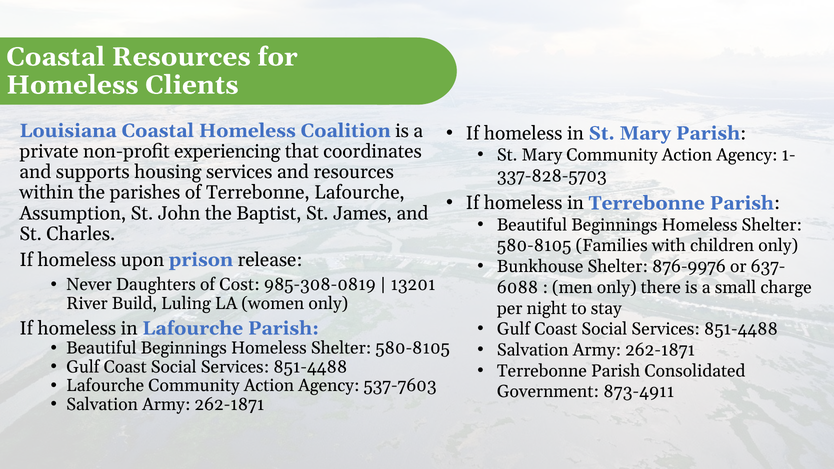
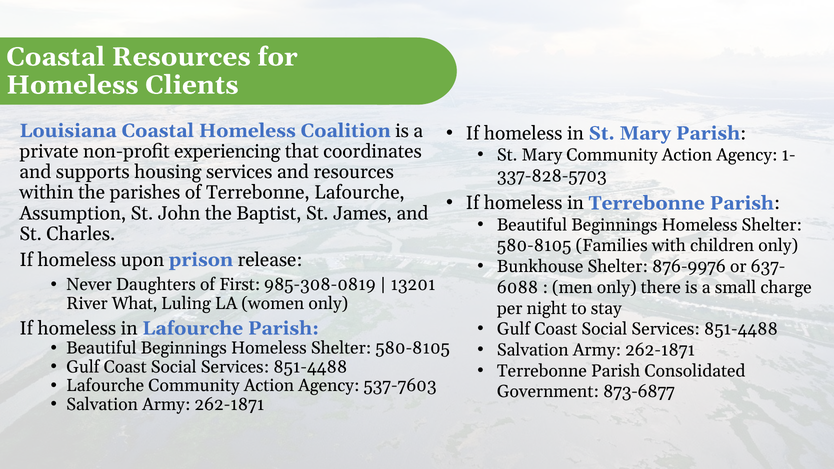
Cost: Cost -> First
Build: Build -> What
873-4911: 873-4911 -> 873-6877
